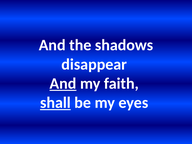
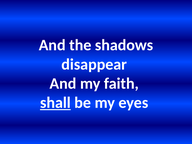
And at (63, 84) underline: present -> none
